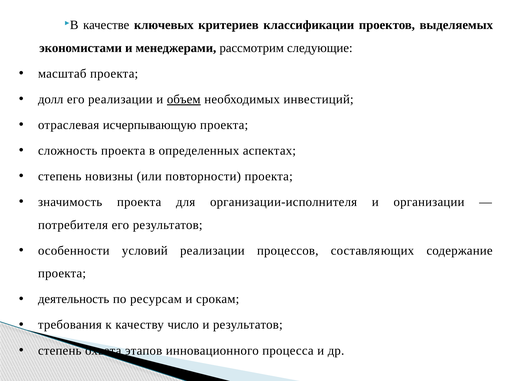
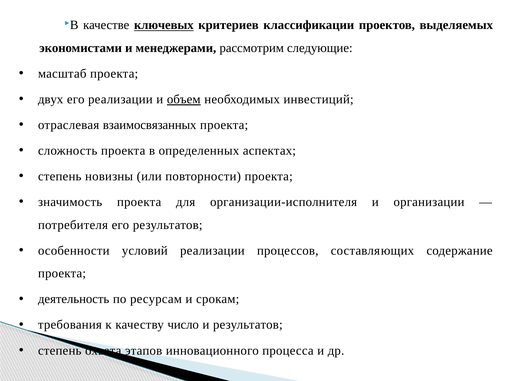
ключевых underline: none -> present
долл: долл -> двух
исчерпывающую: исчерпывающую -> взаимосвязанных
